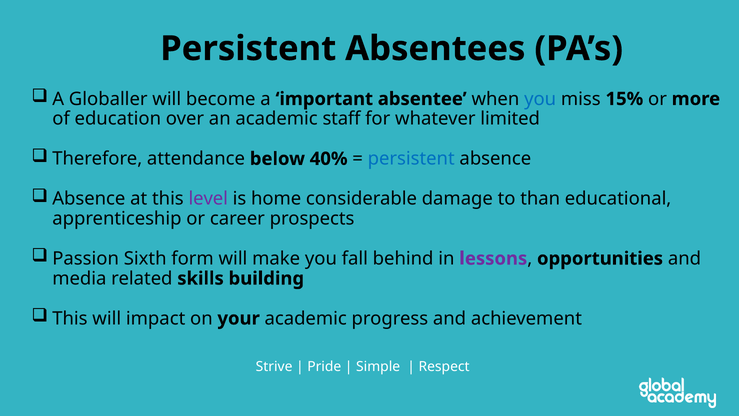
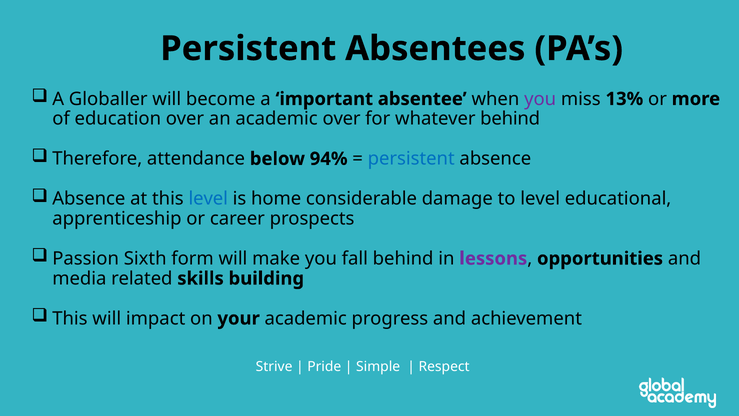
you at (540, 99) colour: blue -> purple
15%: 15% -> 13%
academic staff: staff -> over
whatever limited: limited -> behind
40%: 40% -> 94%
level at (208, 199) colour: purple -> blue
to than: than -> level
